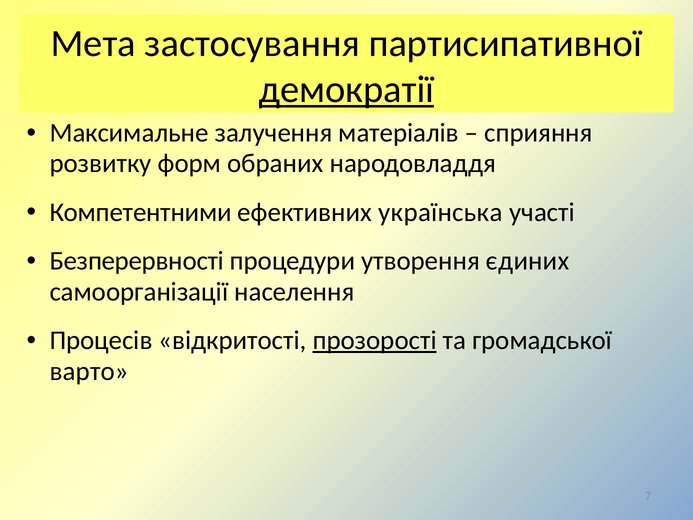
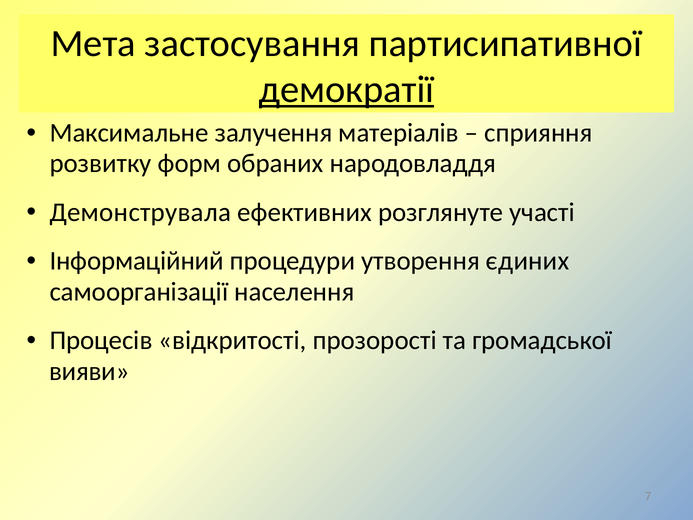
Компетентними: Компетентними -> Демонструвала
українська: українська -> розглянуте
Безперервності: Безперервності -> Інформаційний
прозорості underline: present -> none
варто: варто -> вияви
